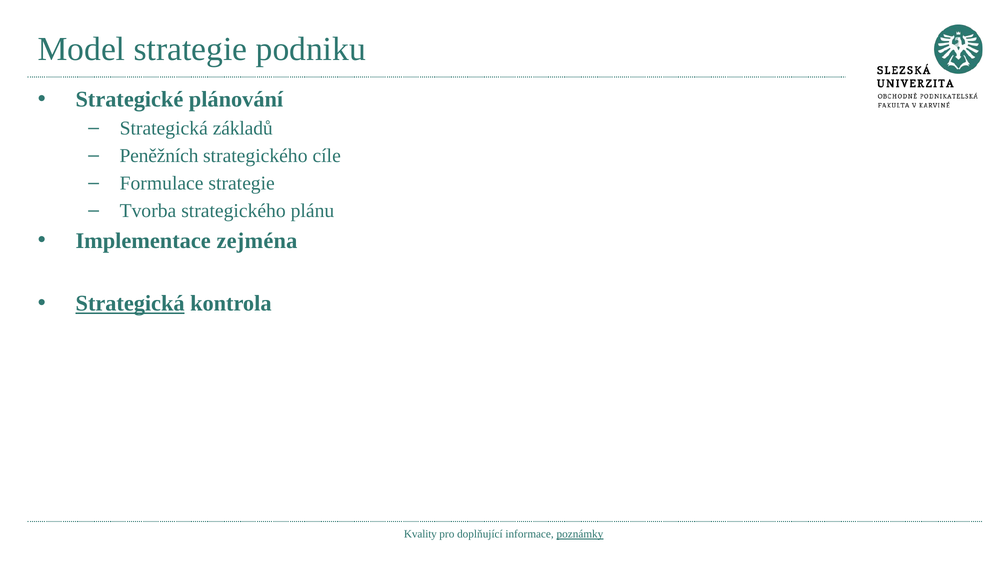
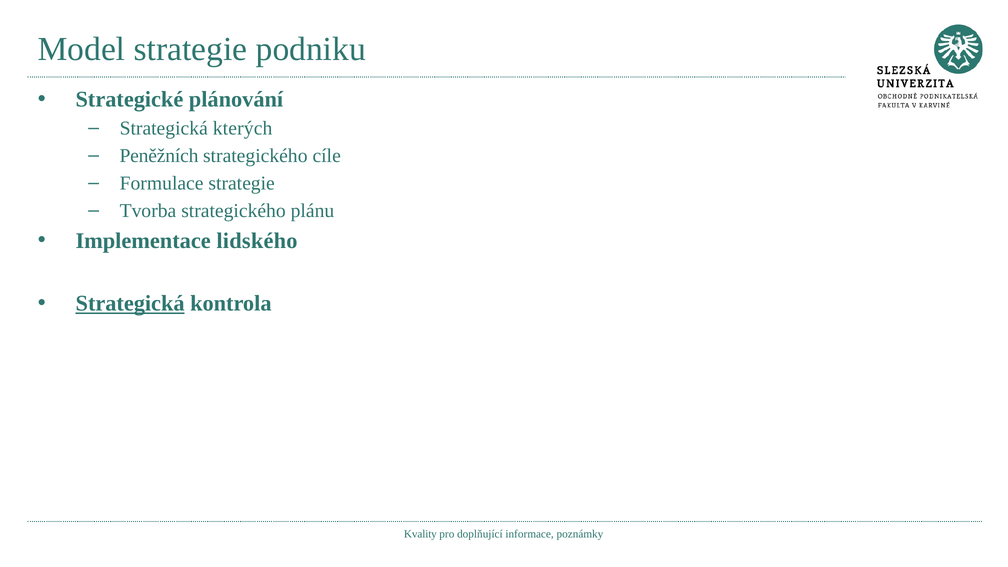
základů: základů -> kterých
zejména: zejména -> lidského
poznámky underline: present -> none
